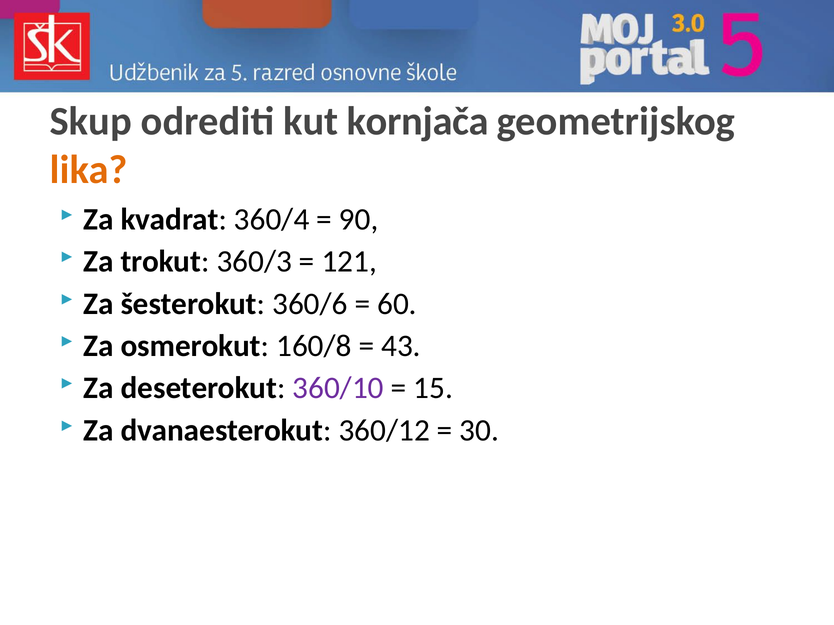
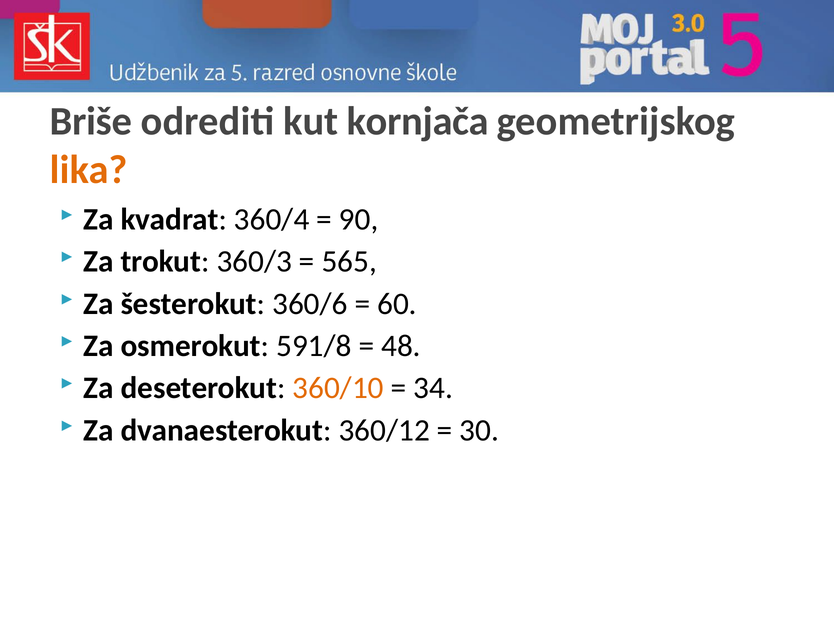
Skup: Skup -> Briše
121: 121 -> 565
160/8: 160/8 -> 591/8
43: 43 -> 48
360/10 colour: purple -> orange
15: 15 -> 34
